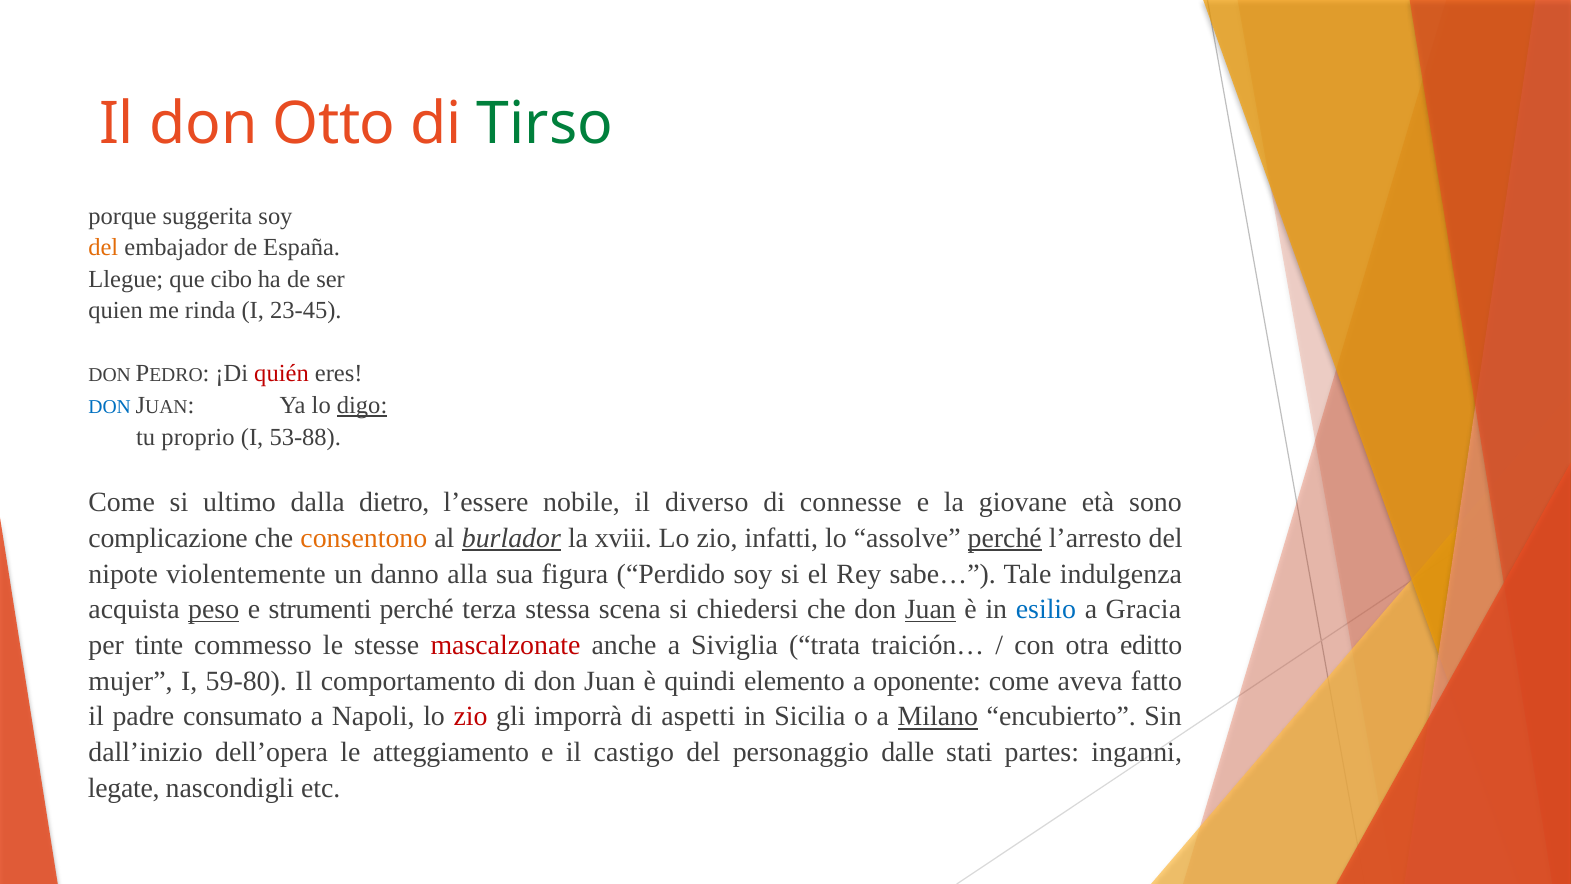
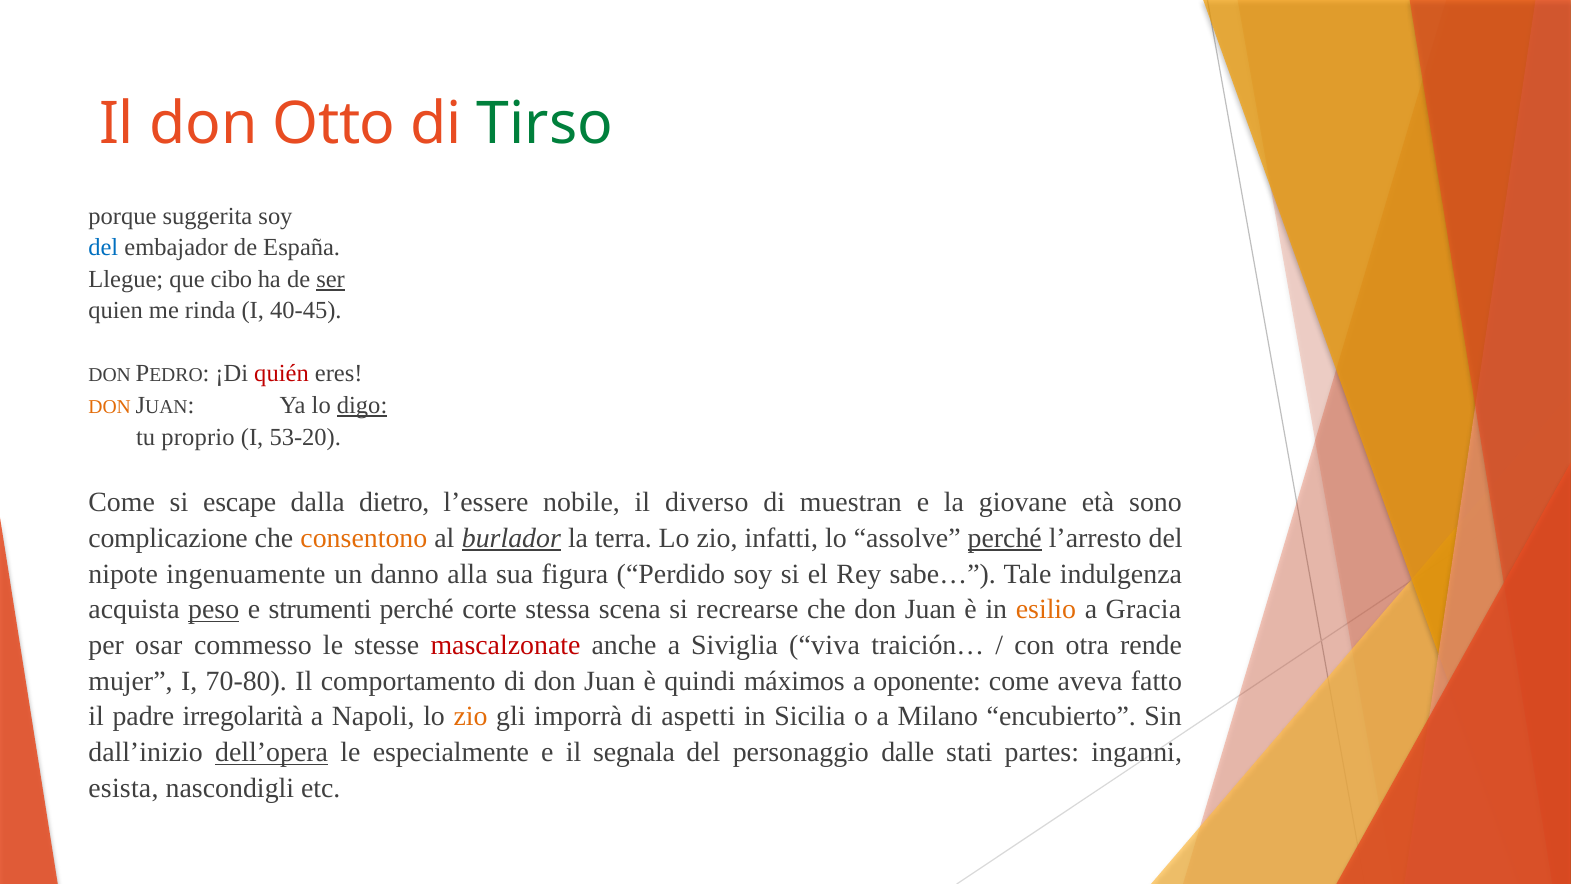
del at (103, 248) colour: orange -> blue
ser underline: none -> present
23-45: 23-45 -> 40-45
DON at (110, 407) colour: blue -> orange
53-88: 53-88 -> 53-20
ultimo: ultimo -> escape
connesse: connesse -> muestran
xviii: xviii -> terra
violentemente: violentemente -> ingenuamente
terza: terza -> corte
chiedersi: chiedersi -> recrearse
Juan at (930, 609) underline: present -> none
esilio colour: blue -> orange
tinte: tinte -> osar
trata: trata -> viva
editto: editto -> rende
59-80: 59-80 -> 70-80
elemento: elemento -> máximos
consumato: consumato -> irregolarità
zio at (471, 717) colour: red -> orange
Milano underline: present -> none
dell’opera underline: none -> present
atteggiamento: atteggiamento -> especialmente
castigo: castigo -> segnala
legate: legate -> esista
